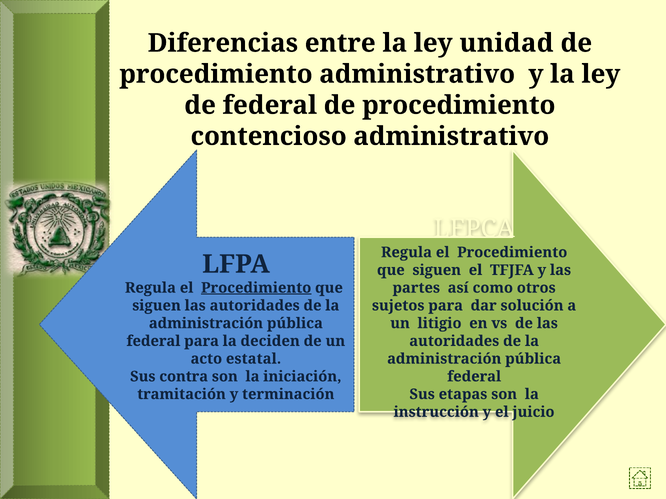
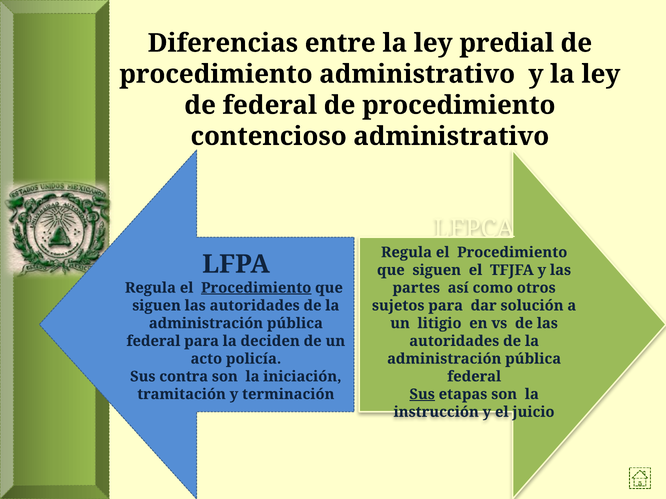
unidad: unidad -> predial
estatal: estatal -> policía
Sus at (422, 395) underline: none -> present
